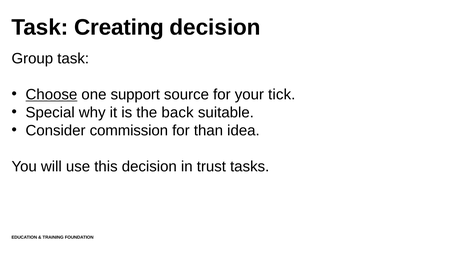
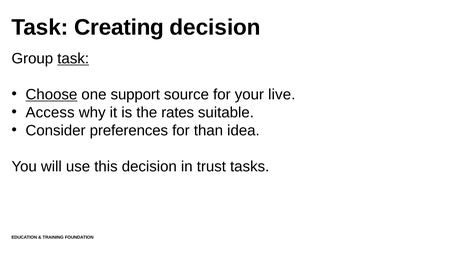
task at (73, 59) underline: none -> present
tick: tick -> live
Special: Special -> Access
back: back -> rates
commission: commission -> preferences
